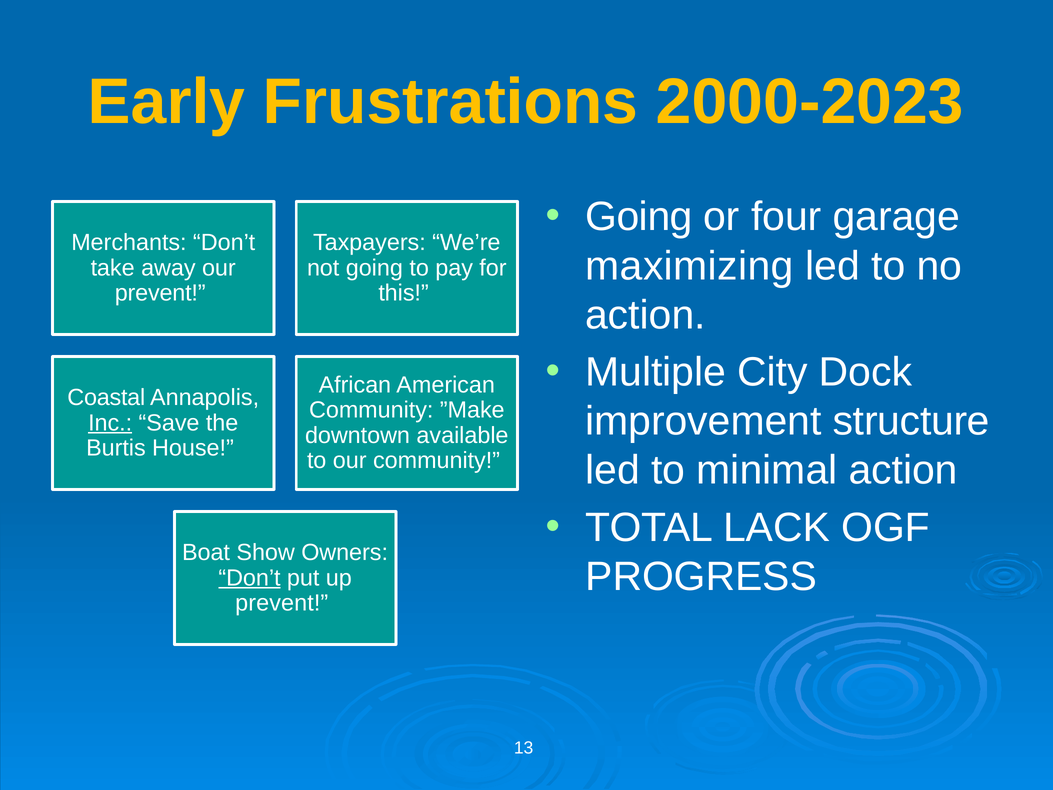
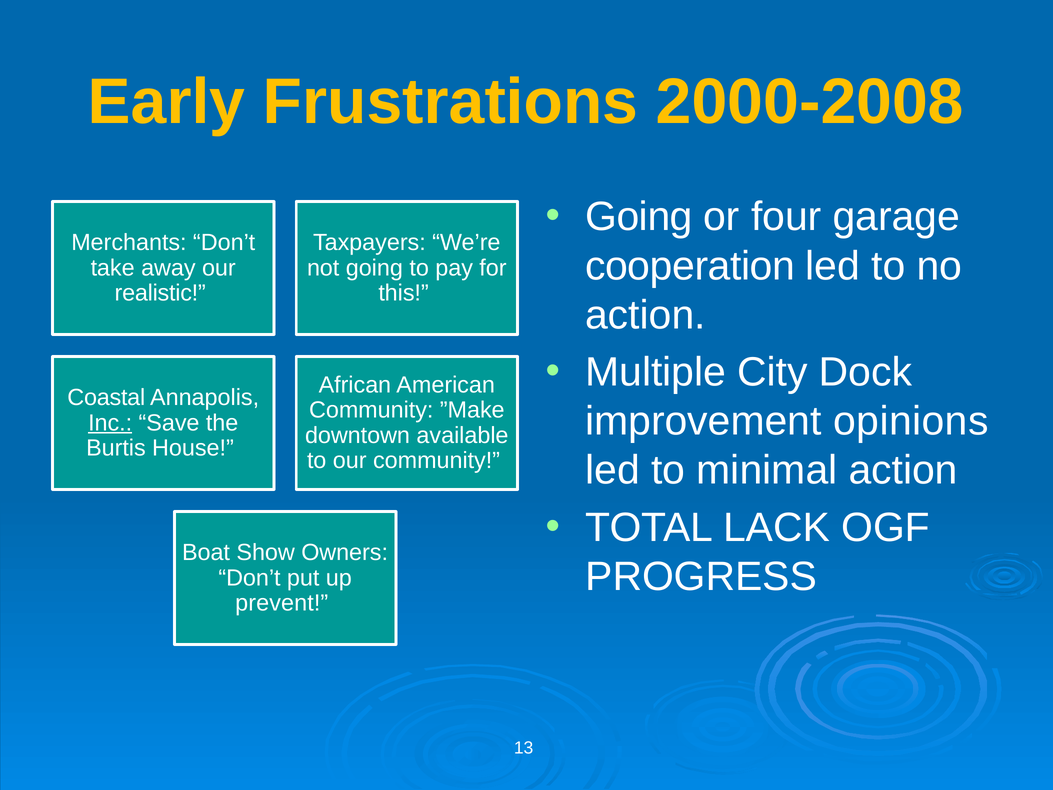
2000-2023: 2000-2023 -> 2000-2008
maximizing: maximizing -> cooperation
prevent at (160, 293): prevent -> realistic
structure: structure -> opinions
Don’t at (249, 578) underline: present -> none
